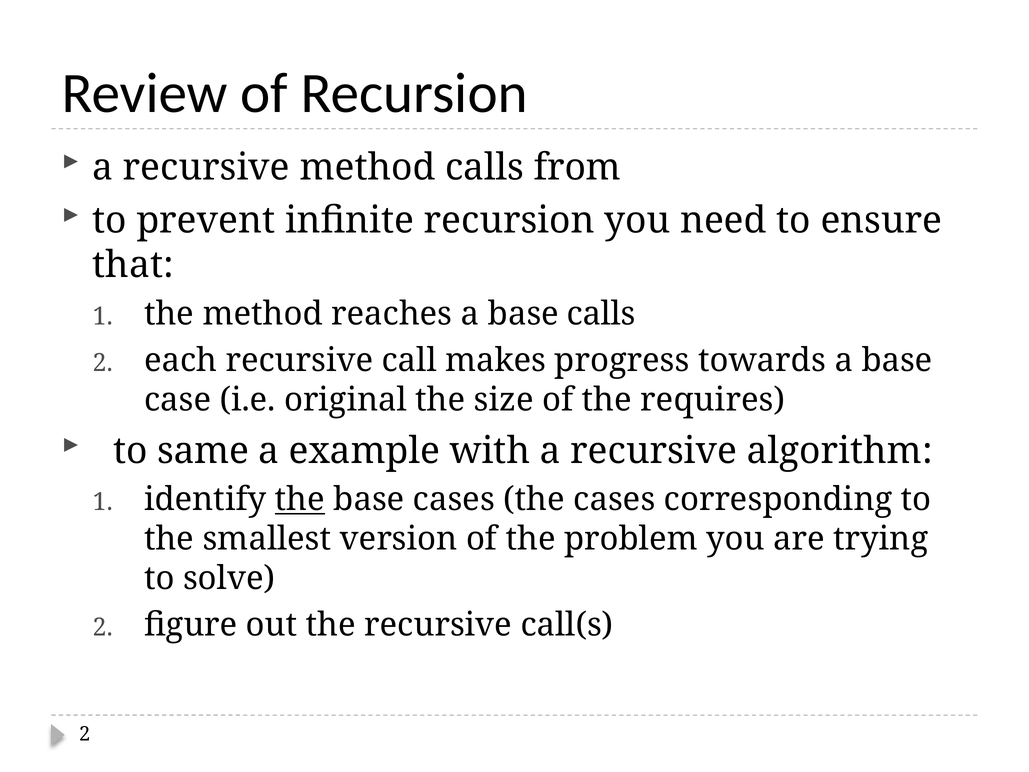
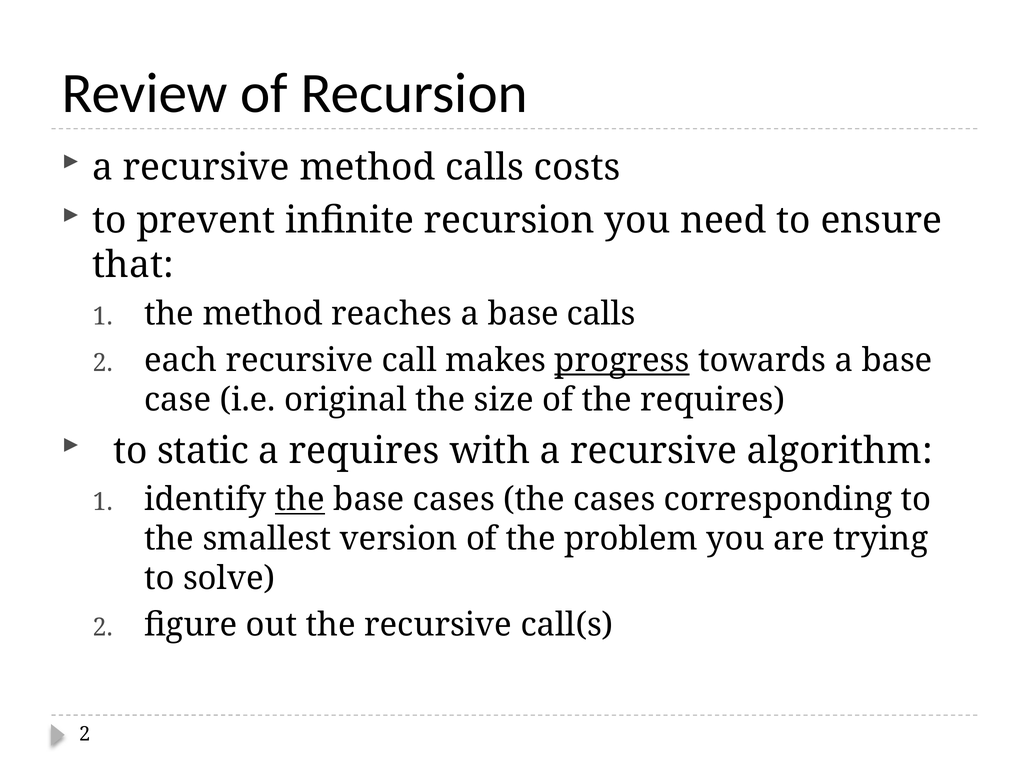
from: from -> costs
progress underline: none -> present
same: same -> static
a example: example -> requires
